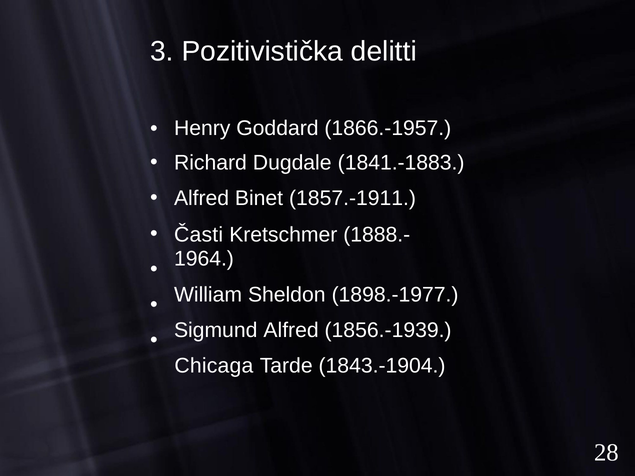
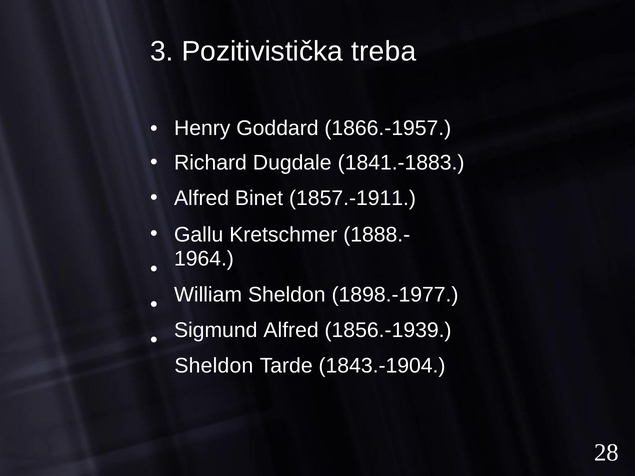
delitti: delitti -> treba
Časti: Časti -> Gallu
Chicaga at (214, 366): Chicaga -> Sheldon
